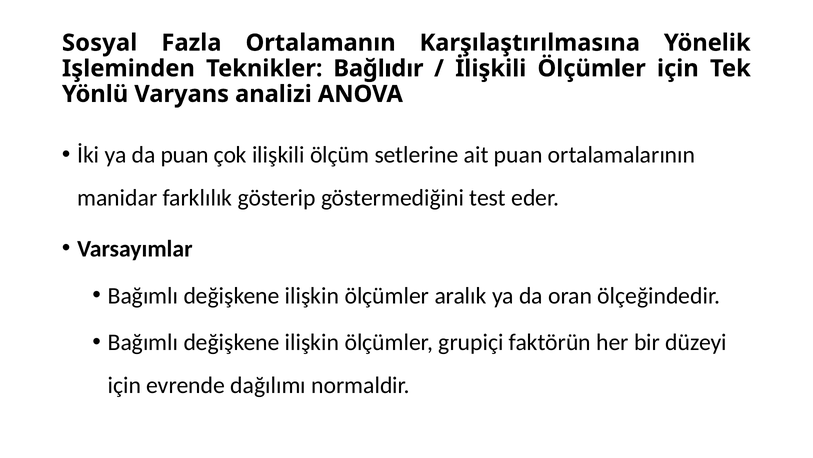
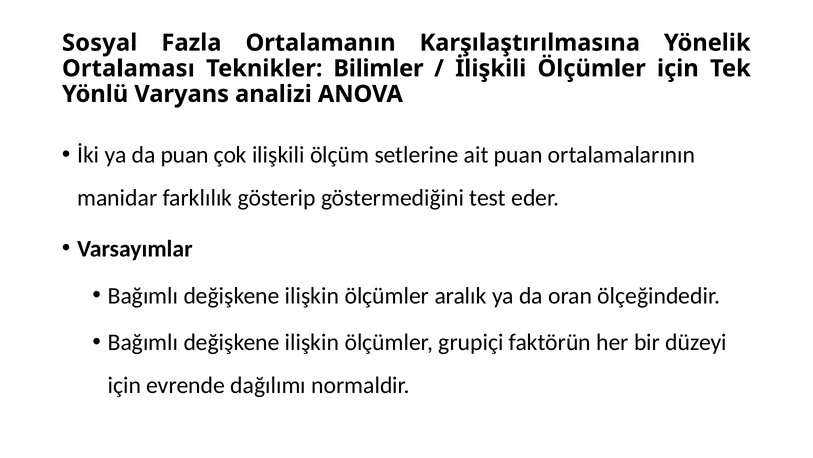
Işleminden: Işleminden -> Ortalaması
Bağlıdır: Bağlıdır -> Bilimler
